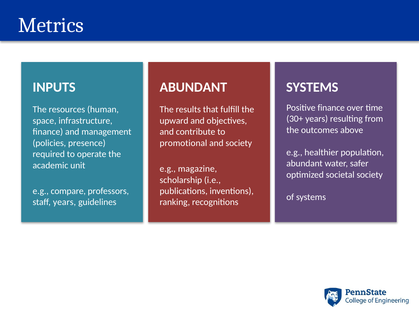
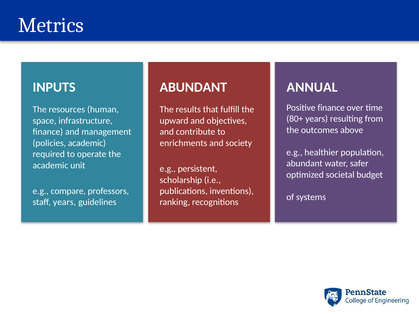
SYSTEMS at (312, 87): SYSTEMS -> ANNUAL
30+: 30+ -> 80+
policies presence: presence -> academic
promotional: promotional -> enrichments
magazine: magazine -> persistent
societal society: society -> budget
